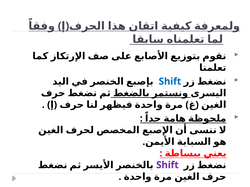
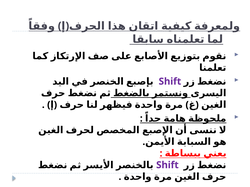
Shift at (170, 82) colour: blue -> purple
